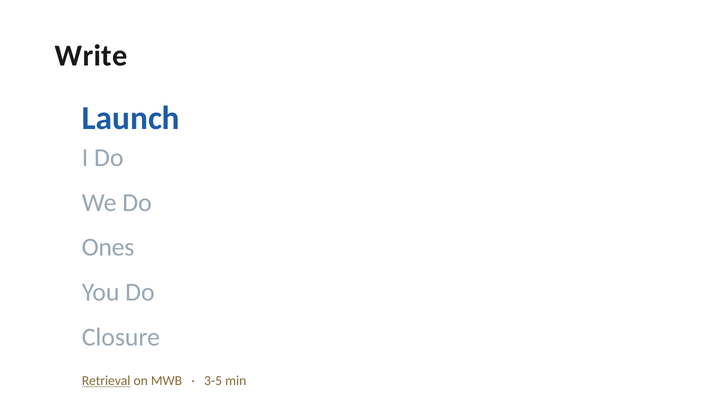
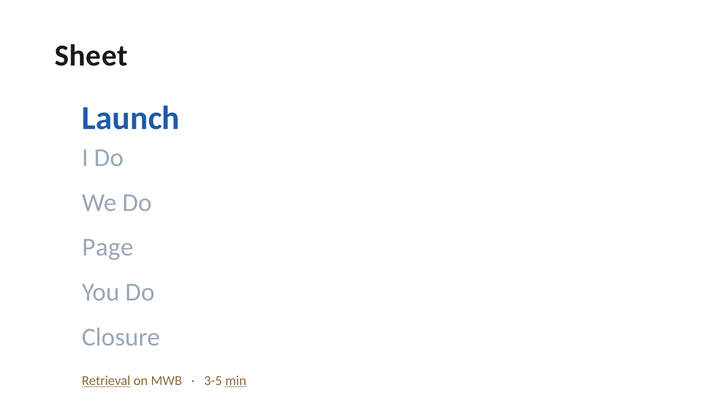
Write: Write -> Sheet
Ones: Ones -> Page
min underline: none -> present
